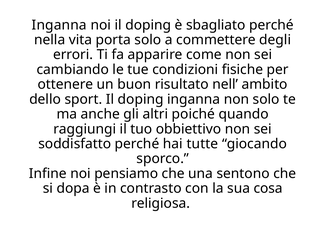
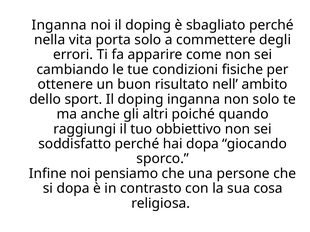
hai tutte: tutte -> dopa
sentono: sentono -> persone
